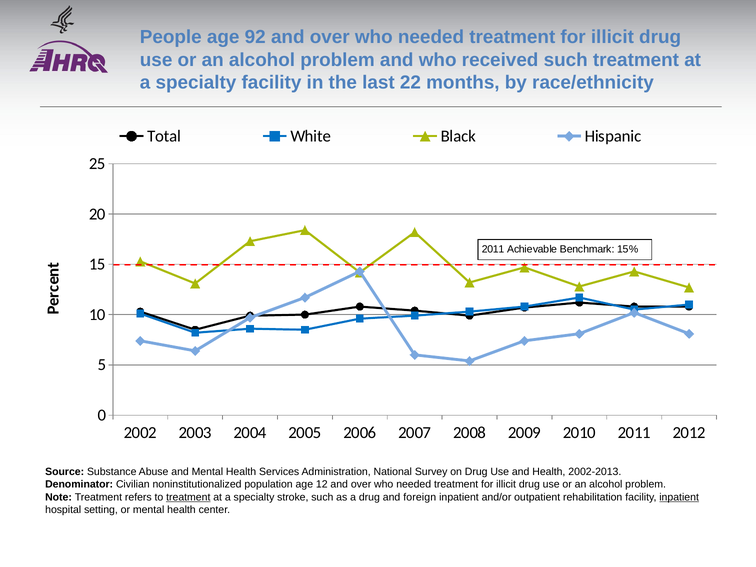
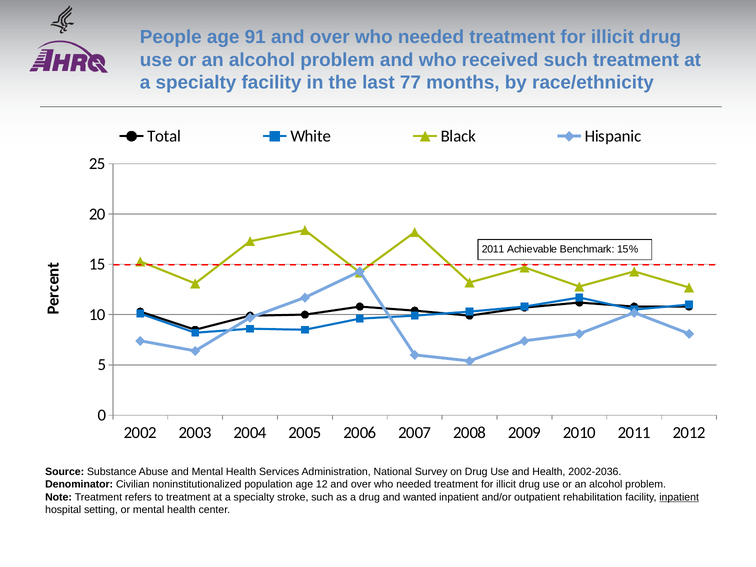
92: 92 -> 91
22: 22 -> 77
2002-2013: 2002-2013 -> 2002-2036
treatment at (188, 497) underline: present -> none
foreign: foreign -> wanted
